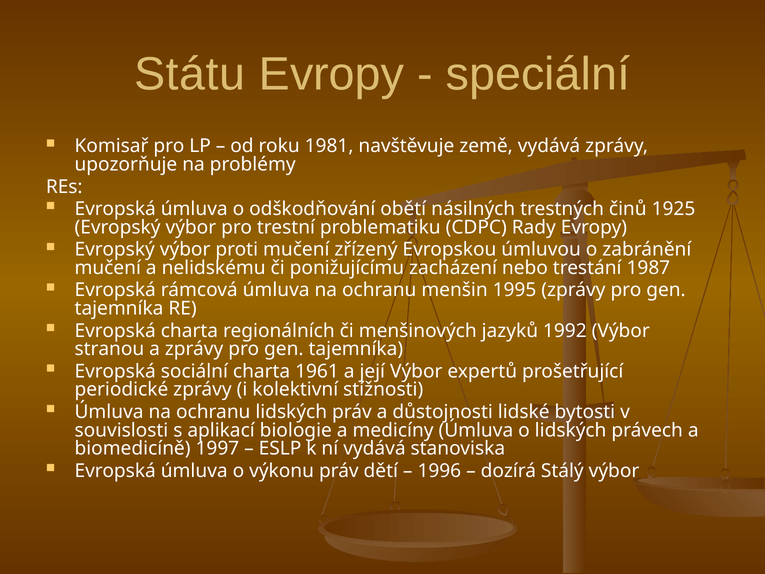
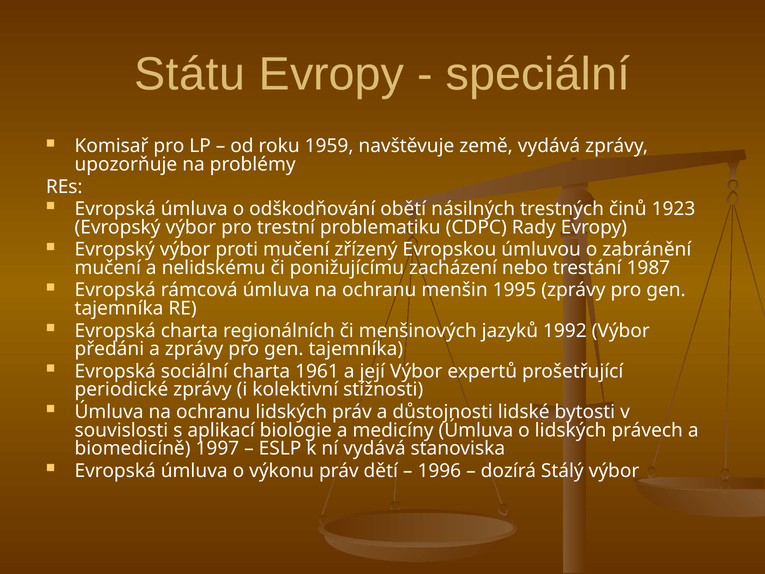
1981: 1981 -> 1959
1925: 1925 -> 1923
stranou: stranou -> předáni
